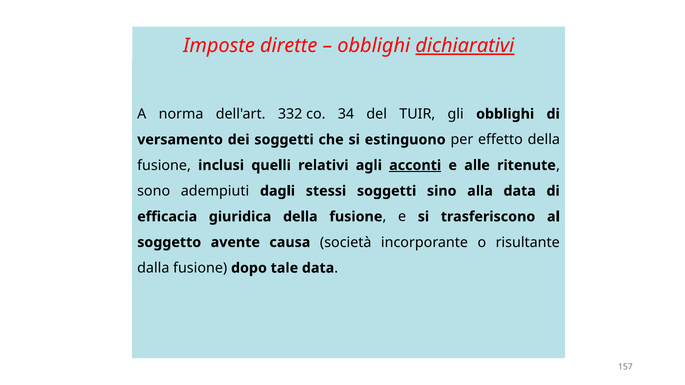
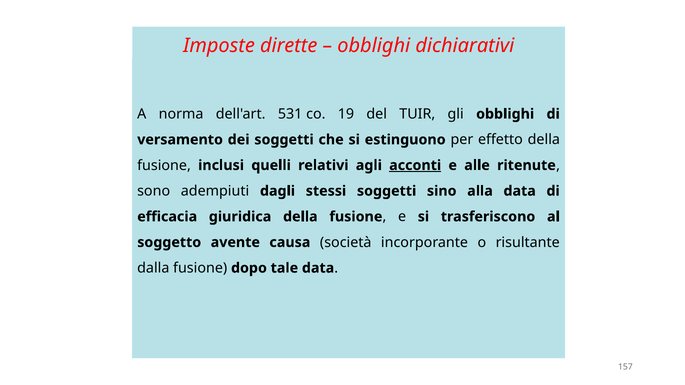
dichiarativi underline: present -> none
332: 332 -> 531
34: 34 -> 19
